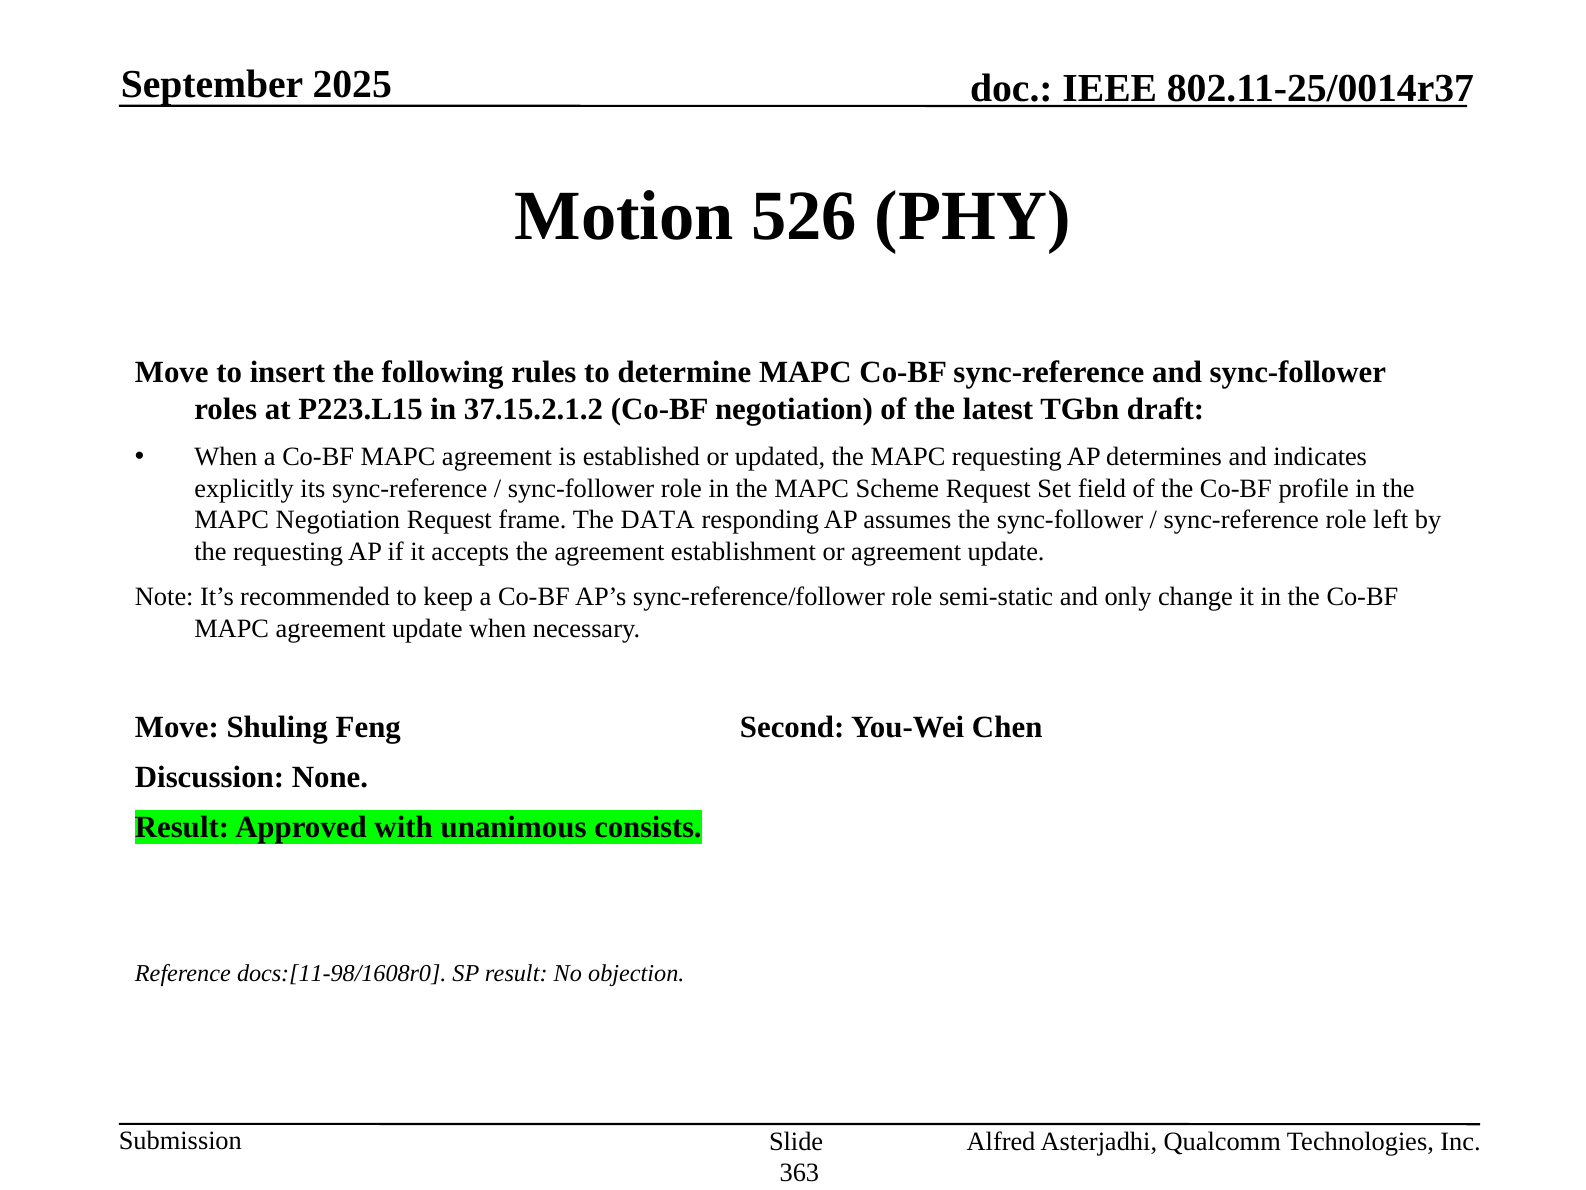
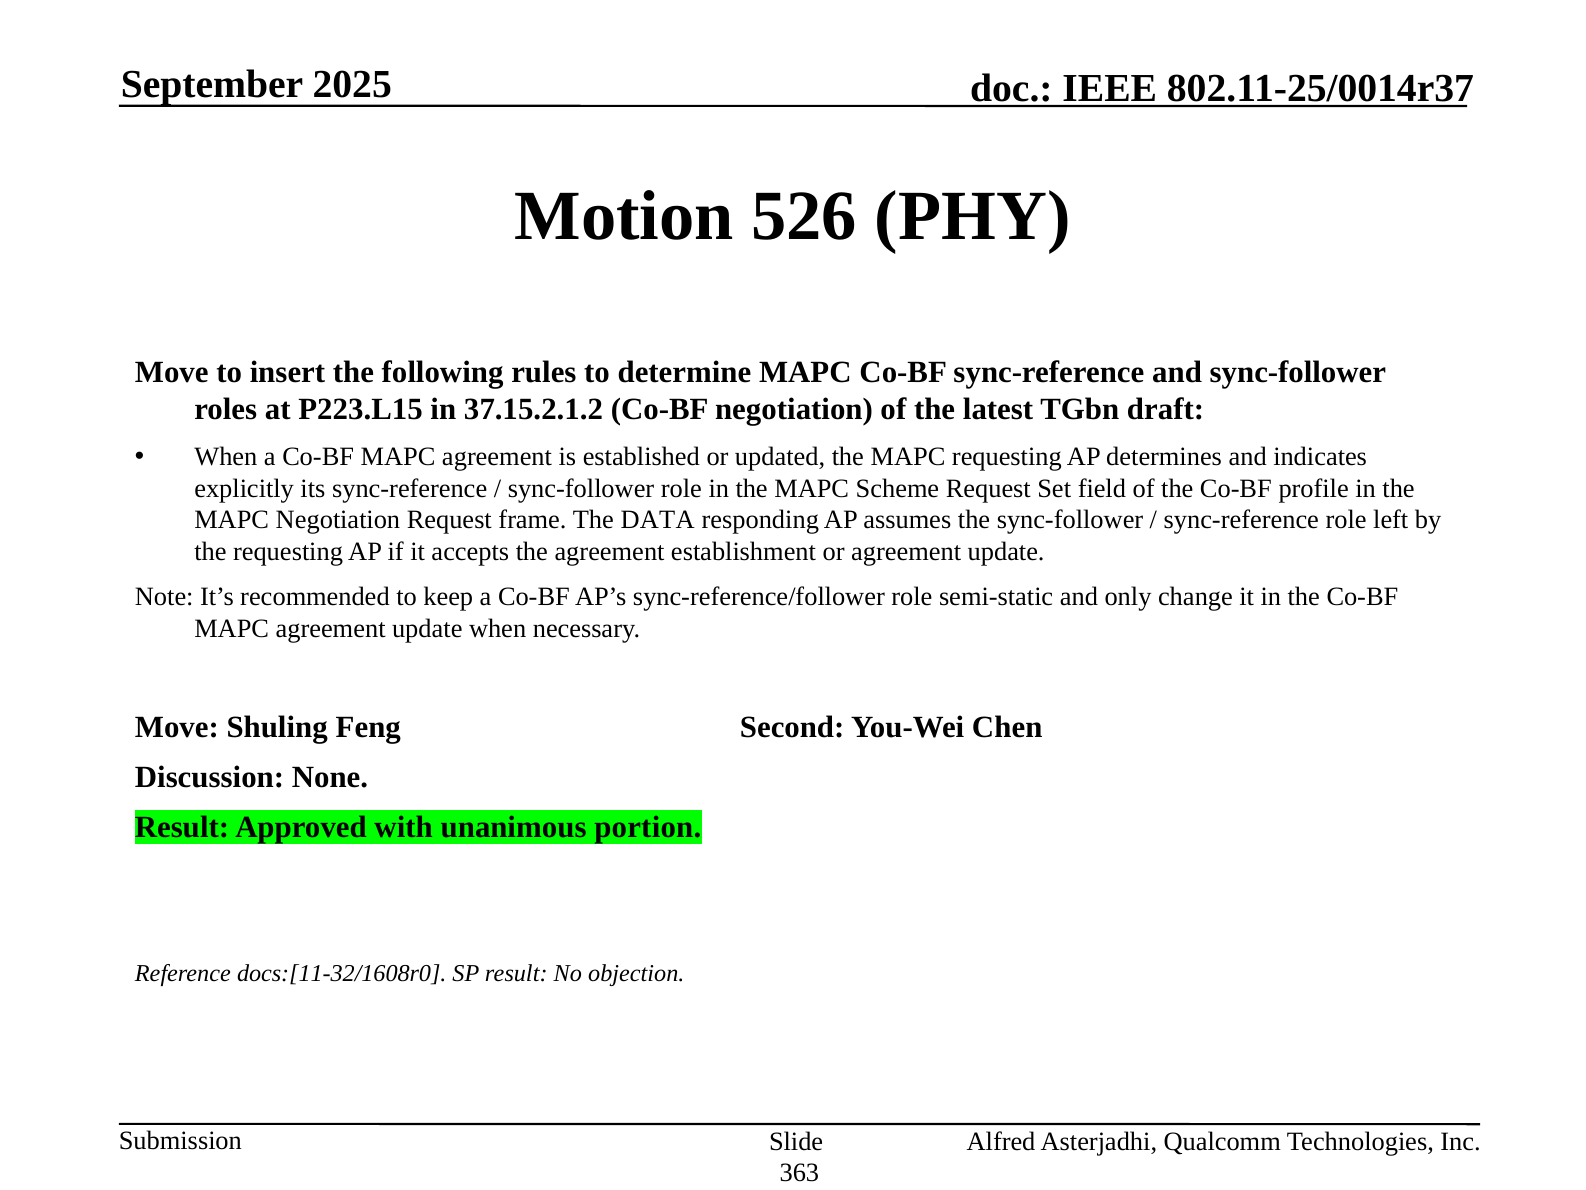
consists: consists -> portion
docs:[11-98/1608r0: docs:[11-98/1608r0 -> docs:[11-32/1608r0
